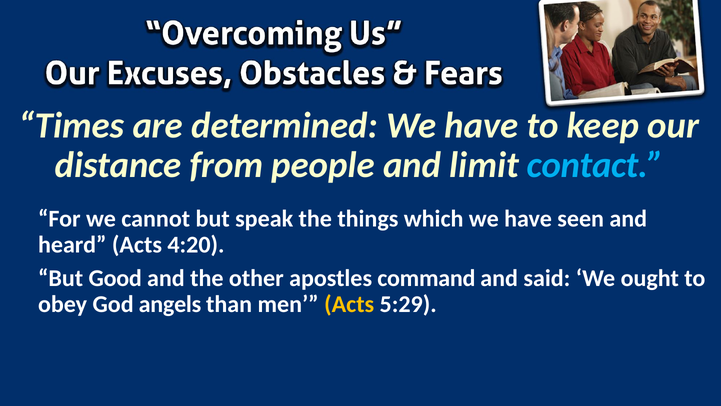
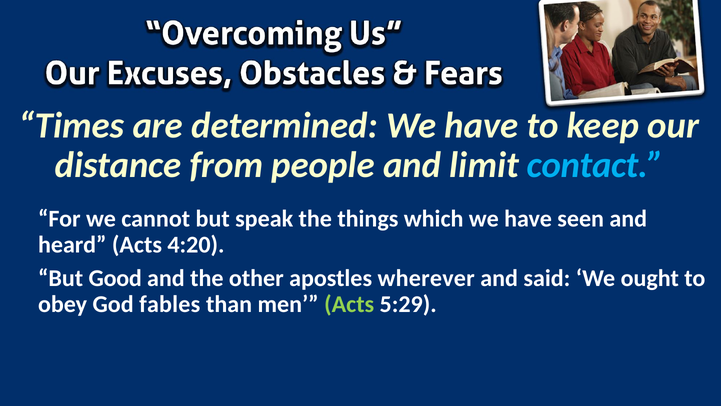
command: command -> wherever
angels: angels -> fables
Acts at (349, 304) colour: yellow -> light green
